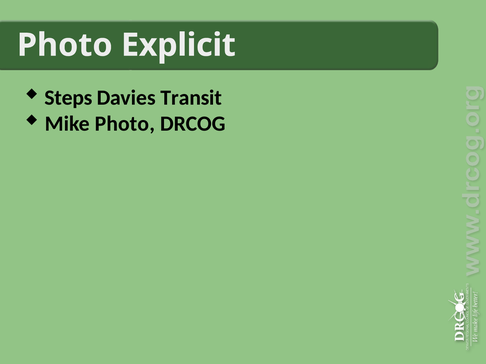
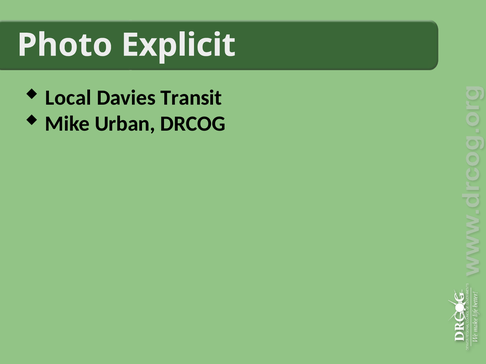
Steps: Steps -> Local
Mike Photo: Photo -> Urban
